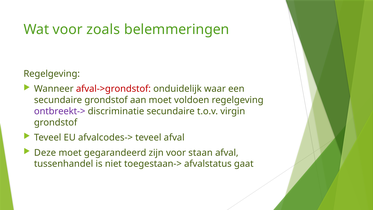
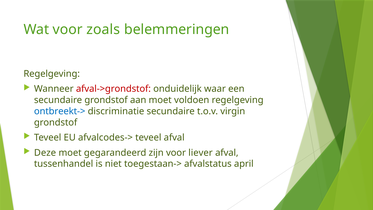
ontbreekt-> colour: purple -> blue
staan: staan -> liever
gaat: gaat -> april
